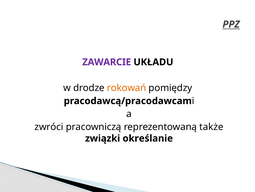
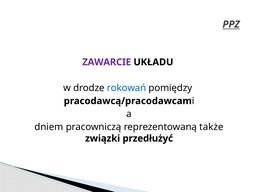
rokowań colour: orange -> blue
zwróci: zwróci -> dniem
określanie: określanie -> przedłużyć
